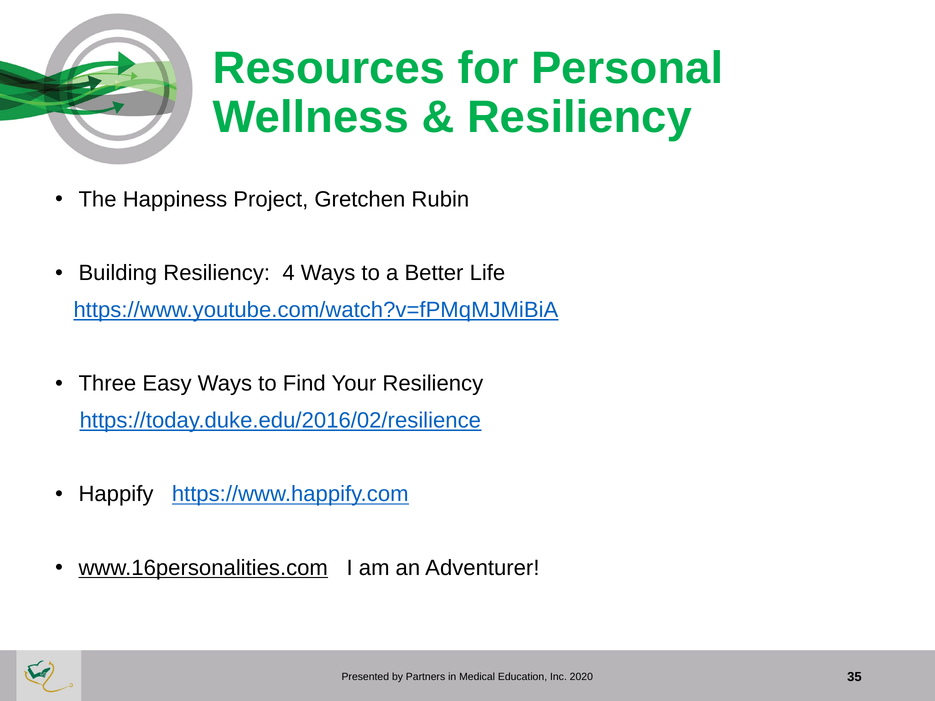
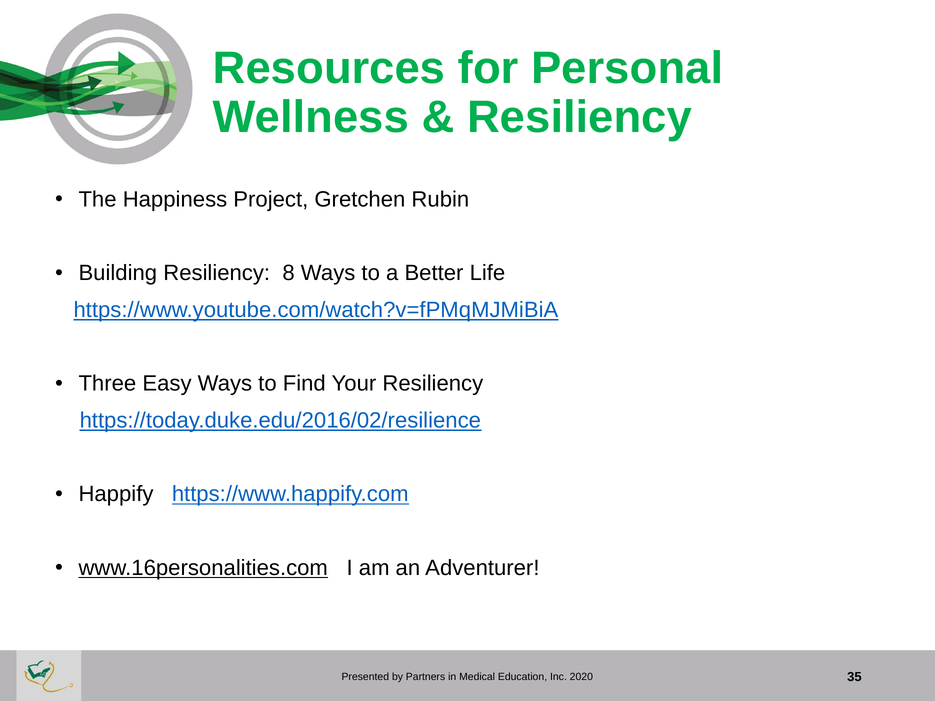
4: 4 -> 8
